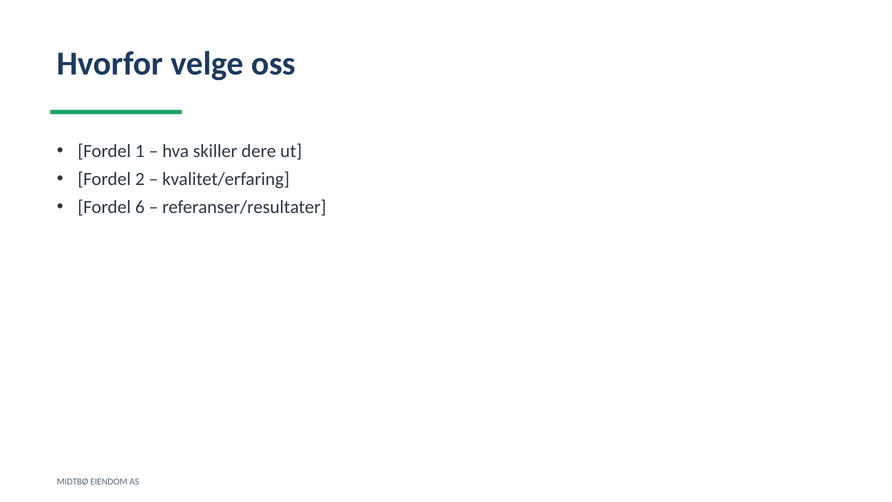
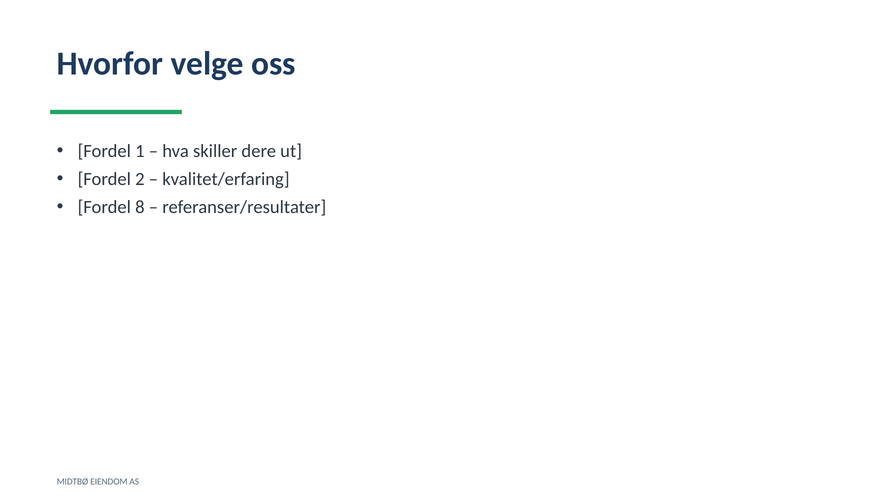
6: 6 -> 8
